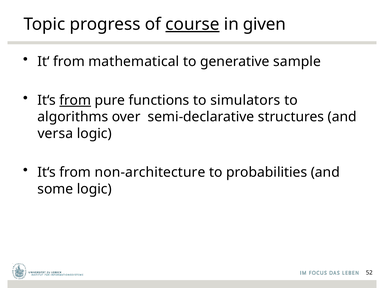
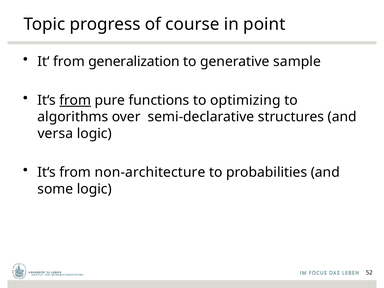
course underline: present -> none
given: given -> point
mathematical: mathematical -> generalization
simulators: simulators -> optimizing
